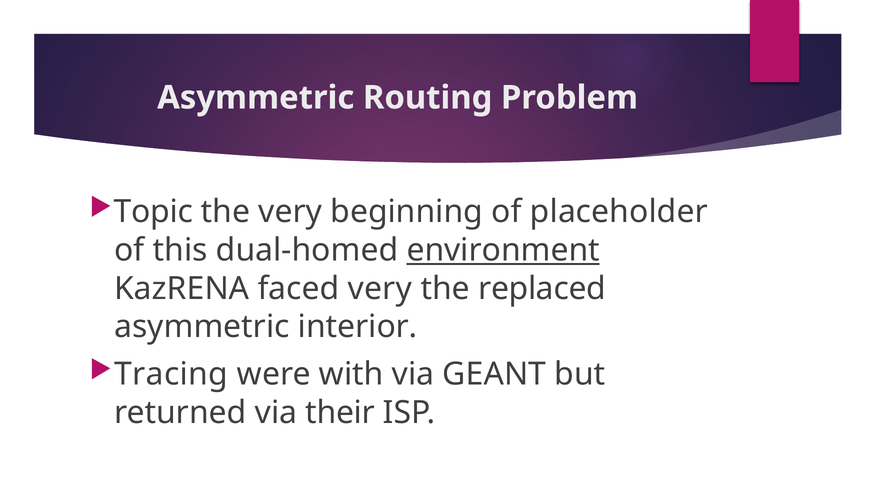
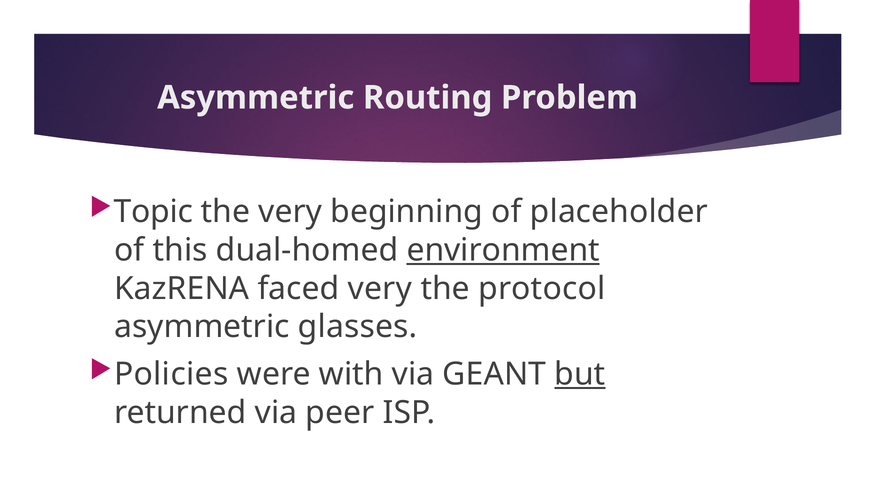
replaced: replaced -> protocol
interior: interior -> glasses
Tracing: Tracing -> Policies
but underline: none -> present
their: their -> peer
